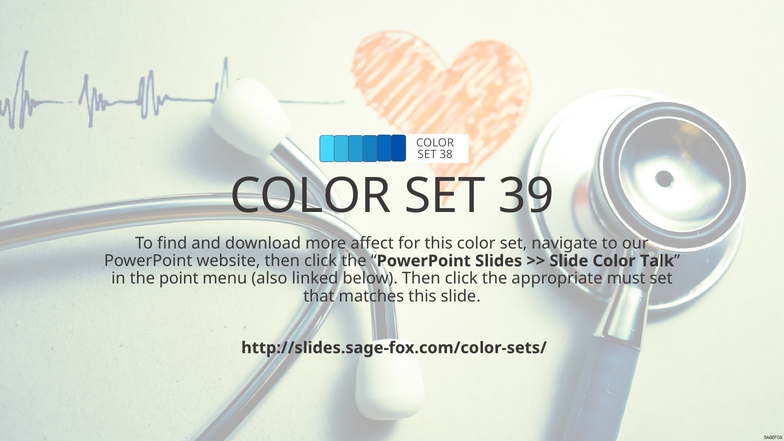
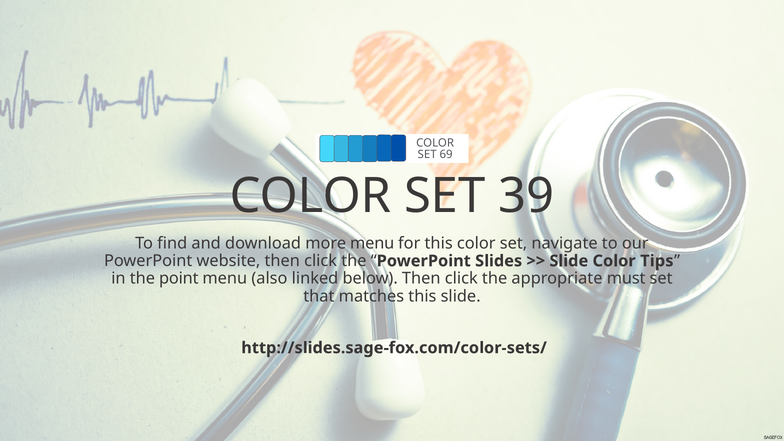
38: 38 -> 69
more affect: affect -> menu
Talk: Talk -> Tips
